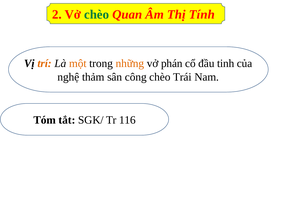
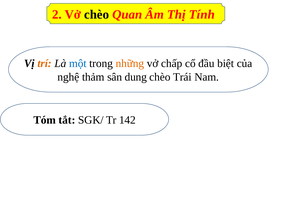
chèo at (97, 14) colour: green -> black
một colour: orange -> blue
phán: phán -> chấp
tinh: tinh -> biệt
công: công -> dung
116: 116 -> 142
